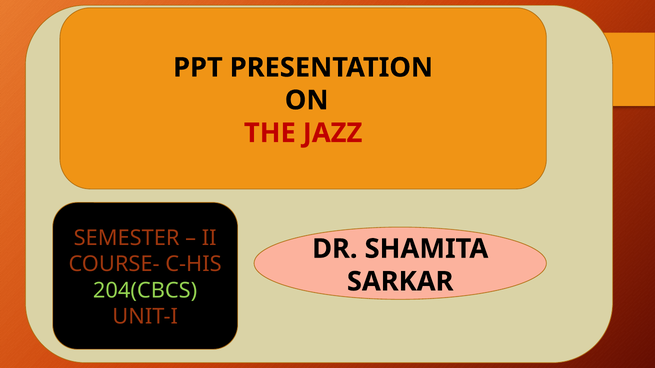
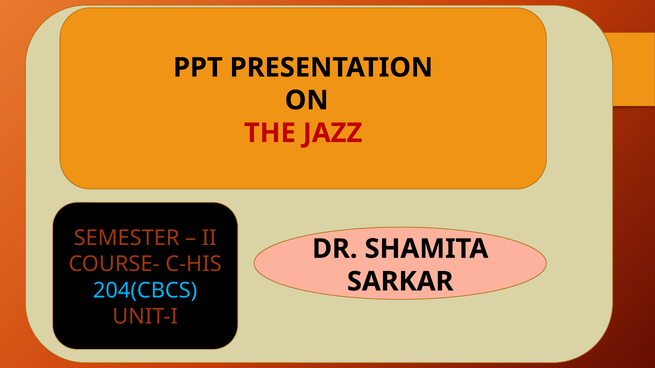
204(CBCS colour: light green -> light blue
